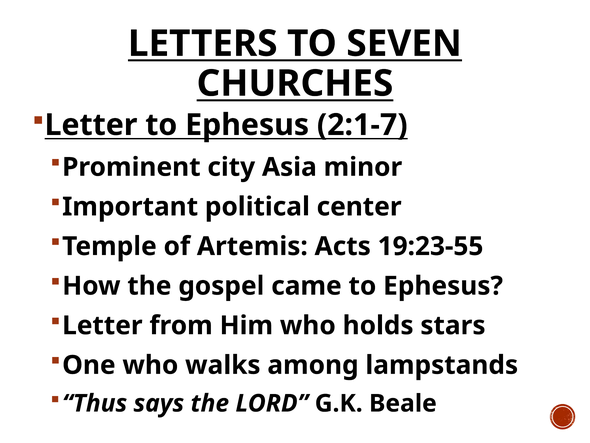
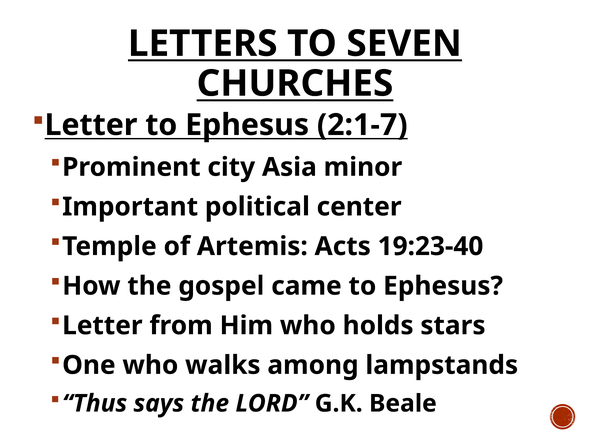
19:23-55: 19:23-55 -> 19:23-40
